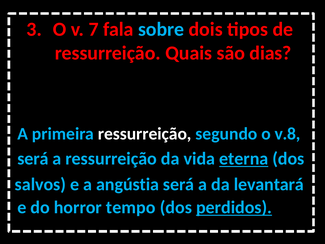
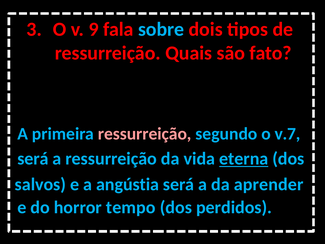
7: 7 -> 9
dias: dias -> fato
ressurreição at (145, 134) colour: white -> pink
v.8: v.8 -> v.7
levantará: levantará -> aprender
perdidos underline: present -> none
